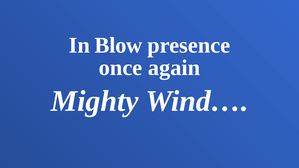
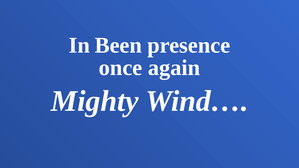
Blow: Blow -> Been
